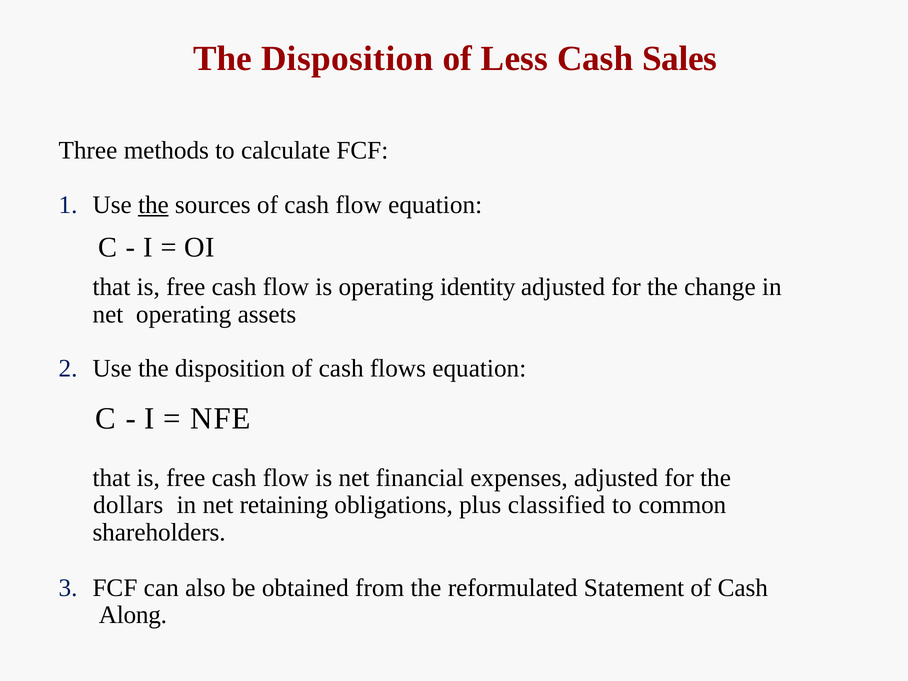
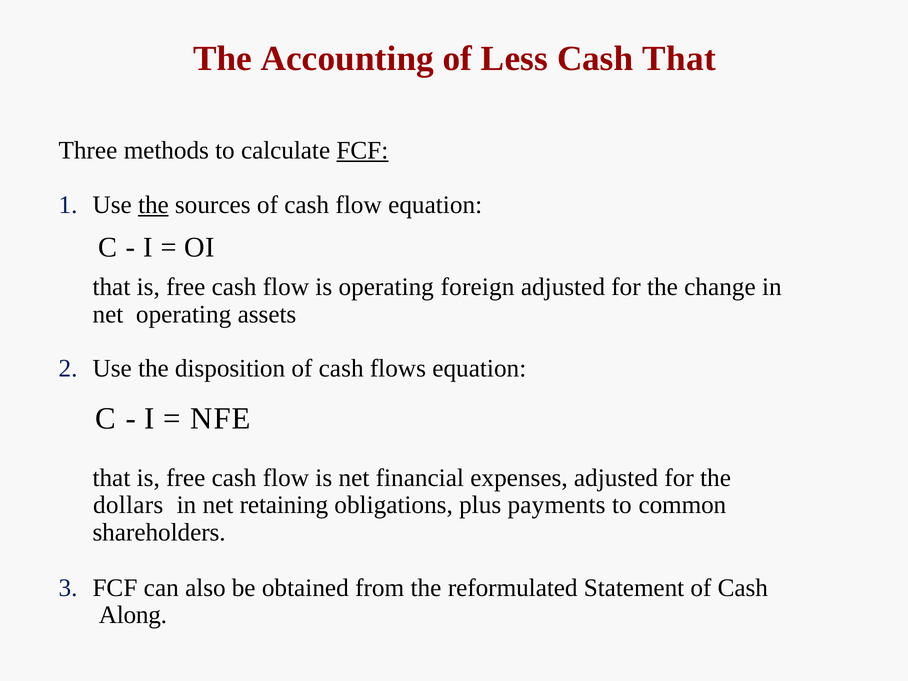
Disposition at (347, 59): Disposition -> Accounting
Cash Sales: Sales -> That
FCF at (362, 150) underline: none -> present
identity: identity -> foreign
classified: classified -> payments
